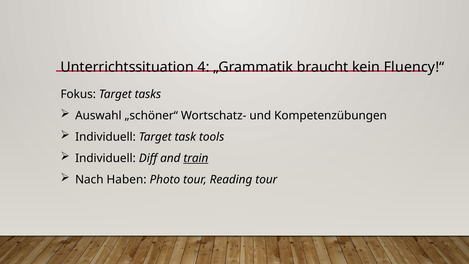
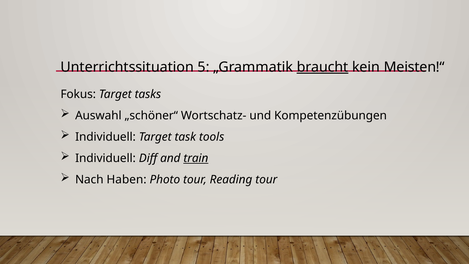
4: 4 -> 5
braucht underline: none -> present
Fluency!“: Fluency!“ -> Meisten!“
